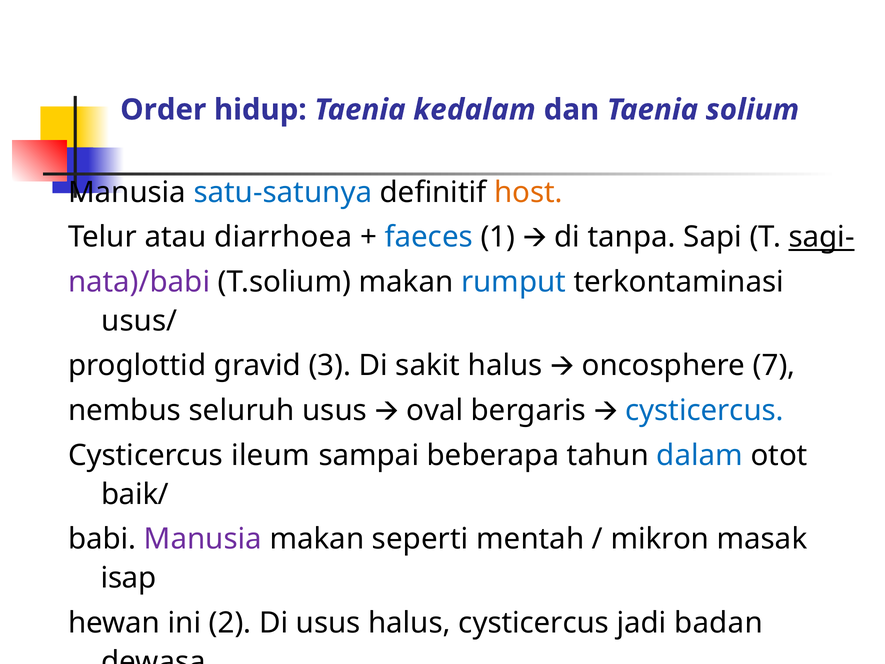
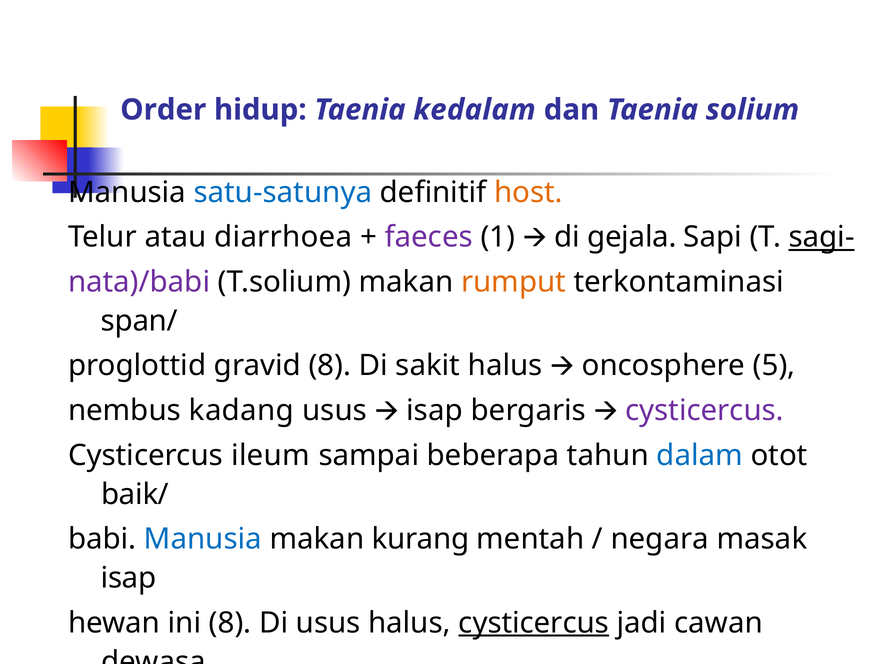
faeces colour: blue -> purple
tanpa: tanpa -> gejala
rumput colour: blue -> orange
usus/: usus/ -> span/
gravid 3: 3 -> 8
oncosphere 7: 7 -> 5
seluruh: seluruh -> kadang
usus oval: oval -> isap
cysticercus at (704, 410) colour: blue -> purple
Manusia at (203, 539) colour: purple -> blue
seperti: seperti -> kurang
mikron: mikron -> negara
ini 2: 2 -> 8
cysticercus at (534, 623) underline: none -> present
badan: badan -> cawan
